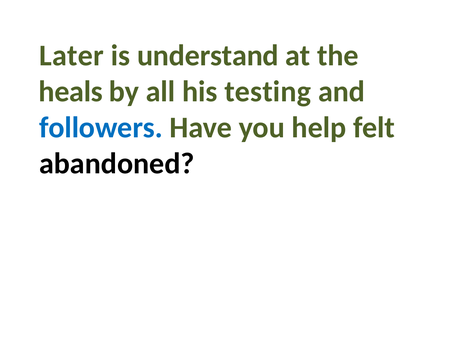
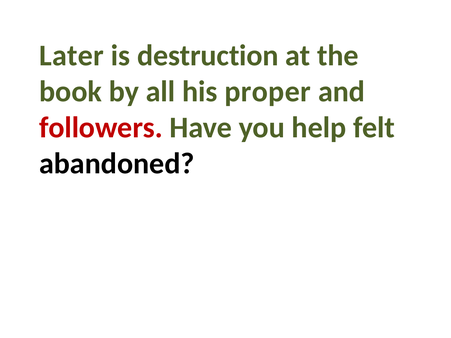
understand: understand -> destruction
heals: heals -> book
testing: testing -> proper
followers colour: blue -> red
